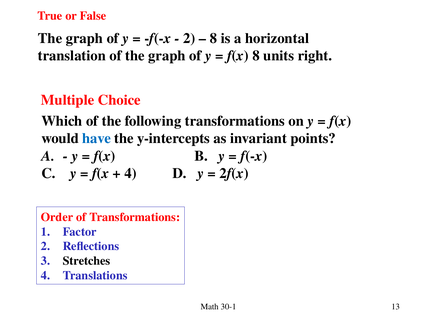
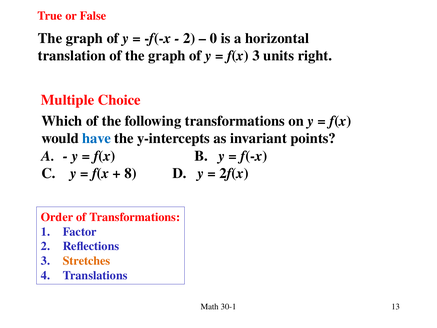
8 at (213, 38): 8 -> 0
f(x 8: 8 -> 3
4 at (131, 173): 4 -> 8
Stretches colour: black -> orange
